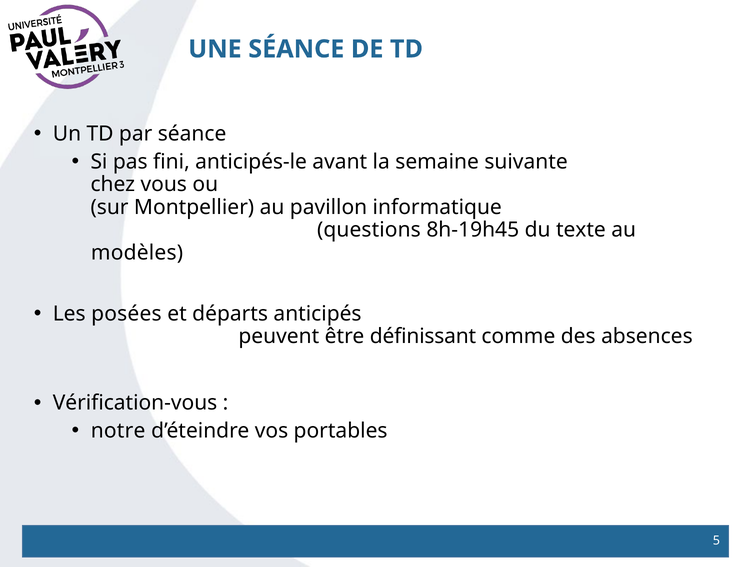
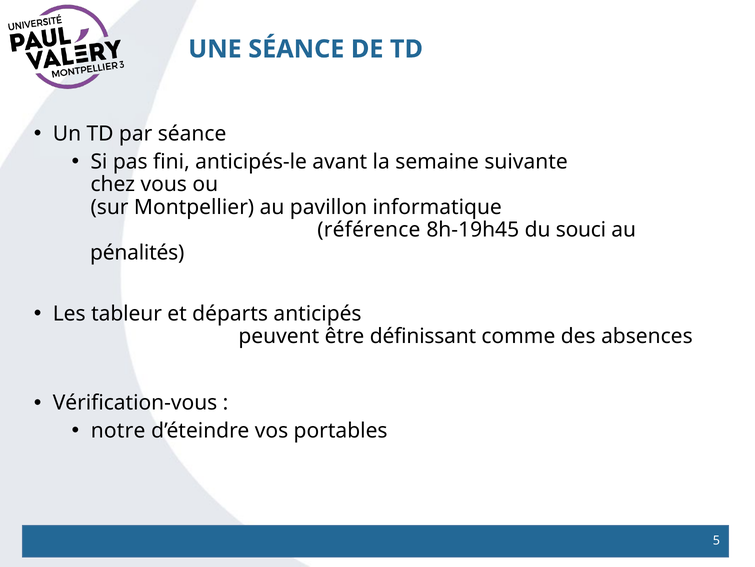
questions: questions -> référence
texte: texte -> souci
modèles: modèles -> pénalités
posées: posées -> tableur
